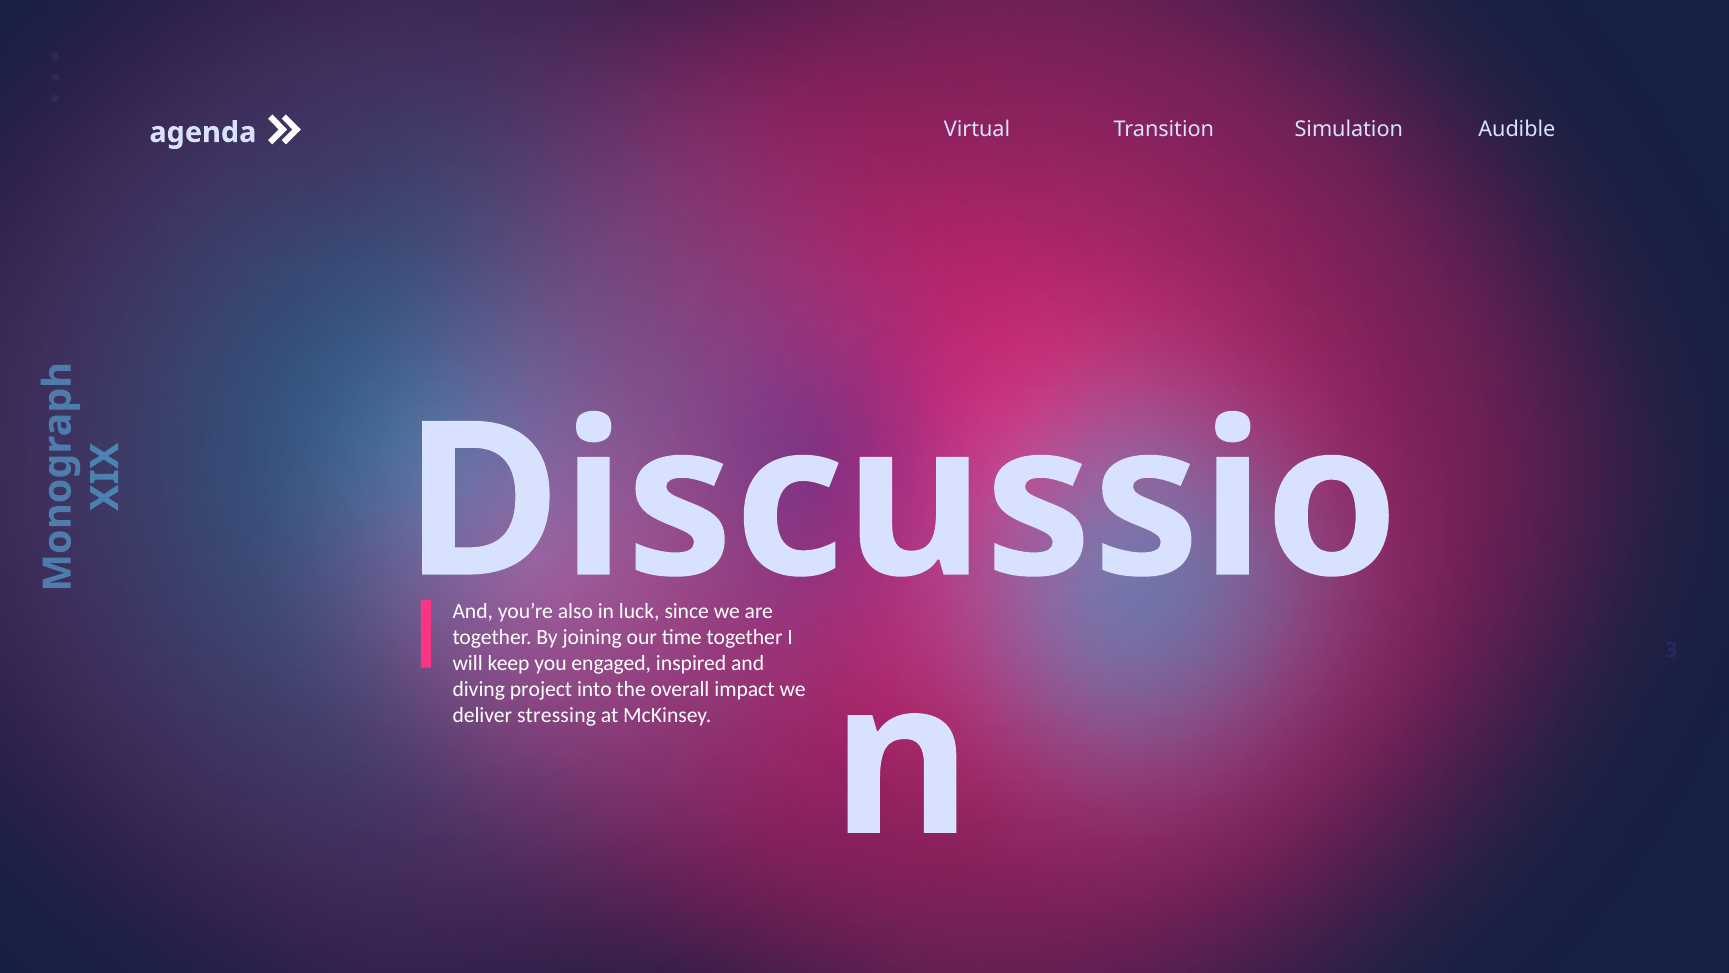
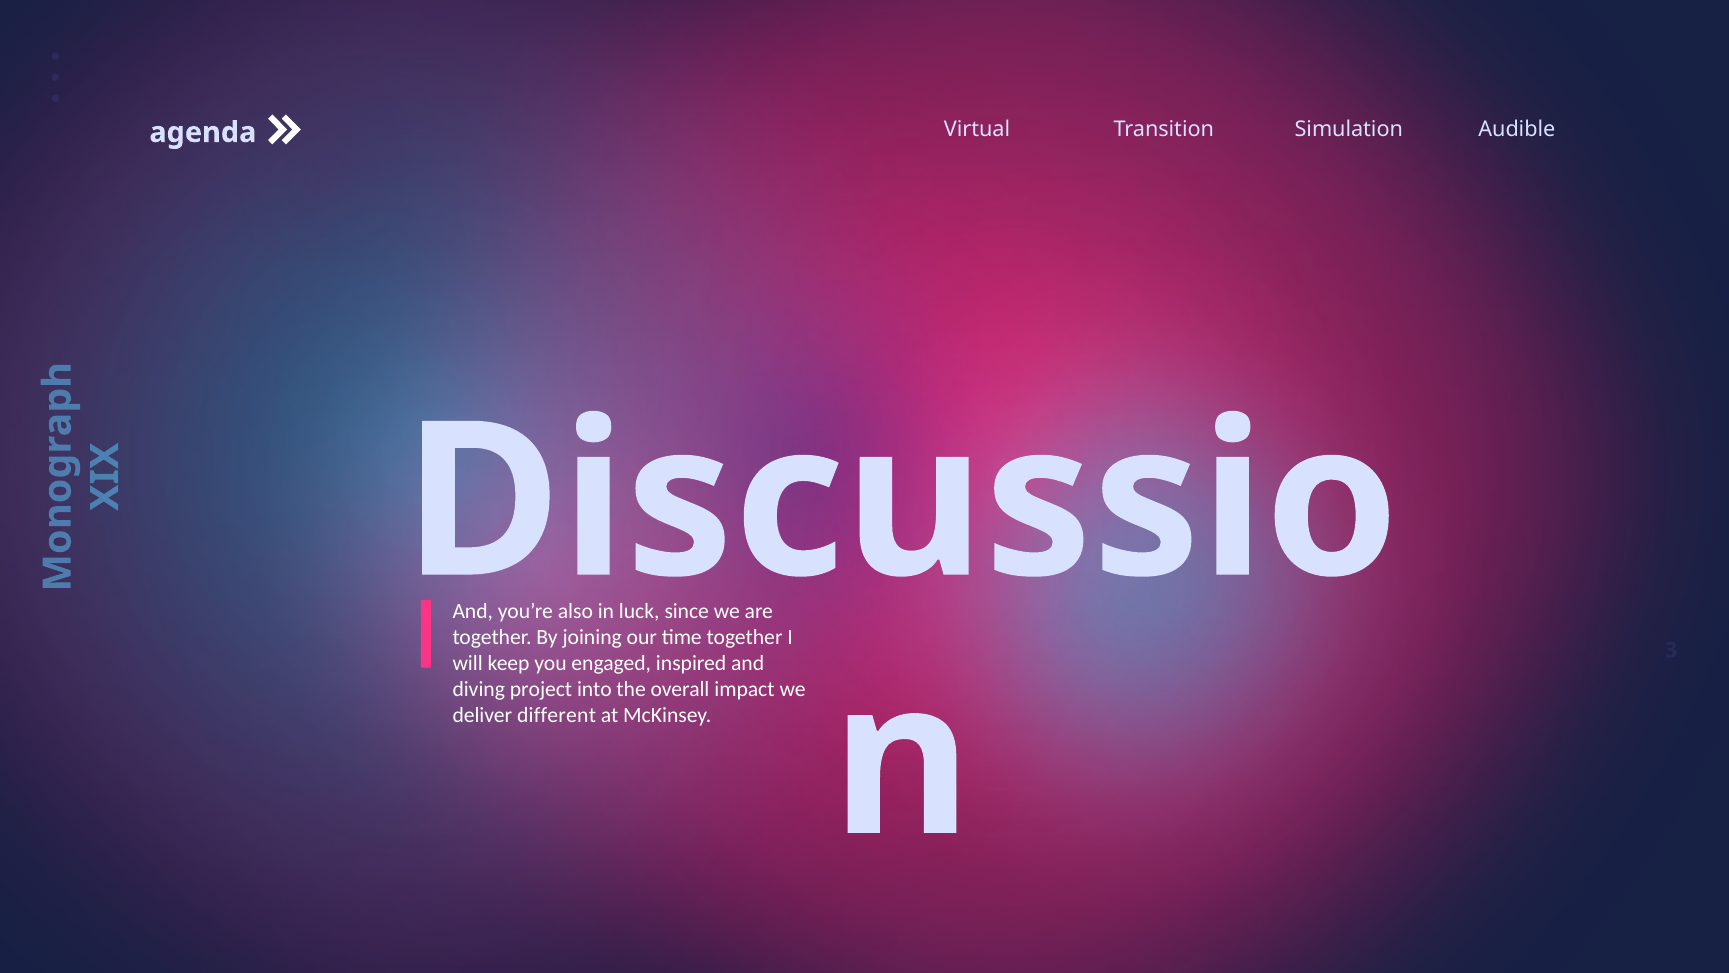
stressing: stressing -> different
